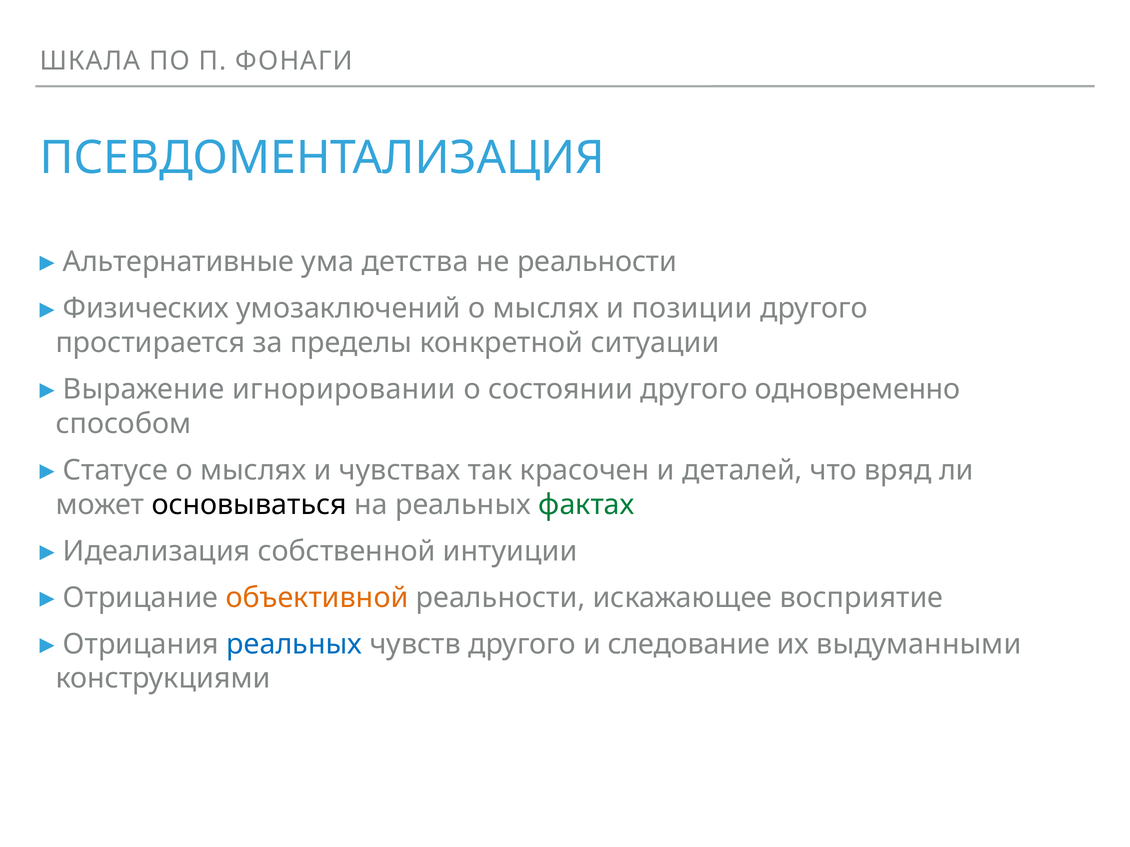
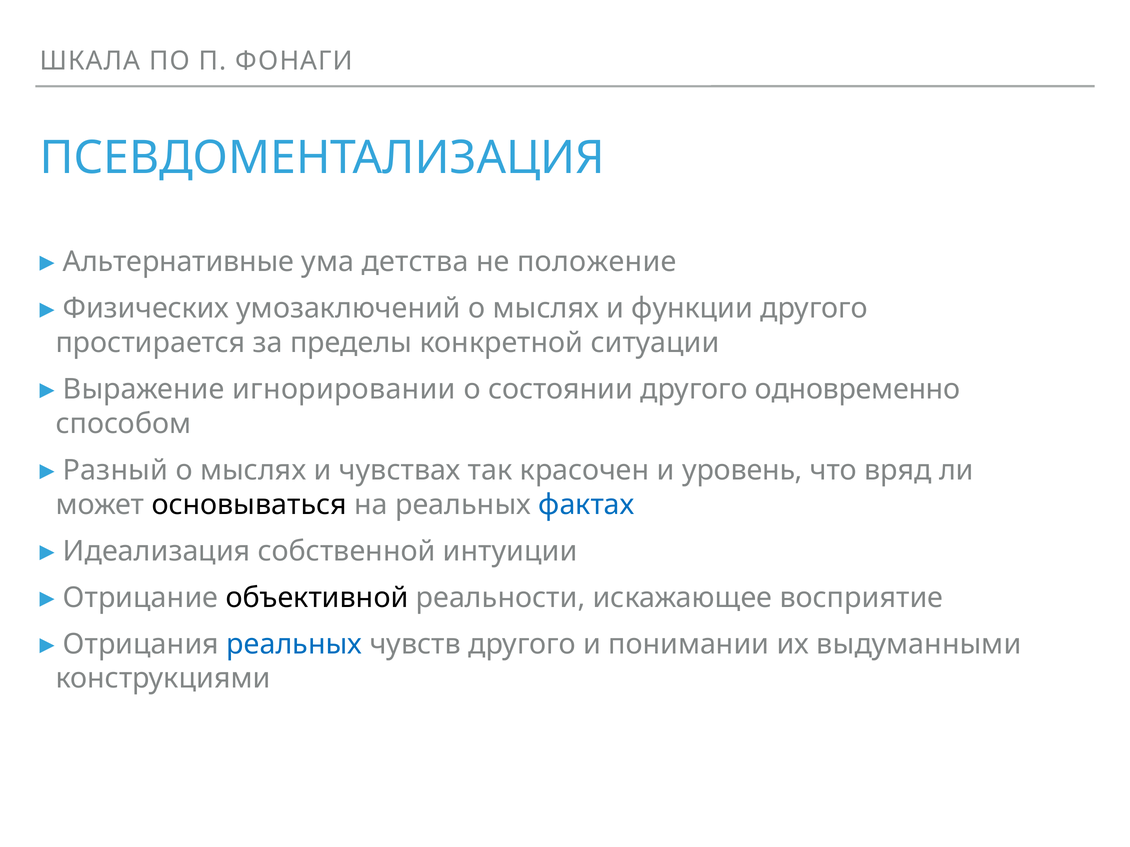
не реальности: реальности -> положение
позиции: позиции -> функции
Статусе: Статусе -> Разный
деталей: деталей -> уровень
фактах colour: green -> blue
объективной colour: orange -> black
следование: следование -> понимании
